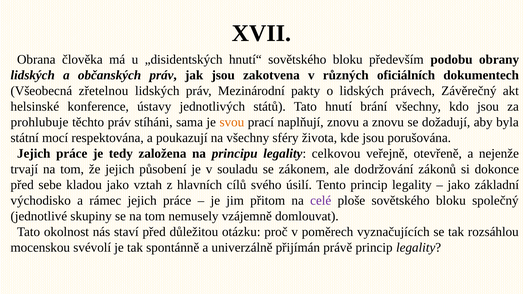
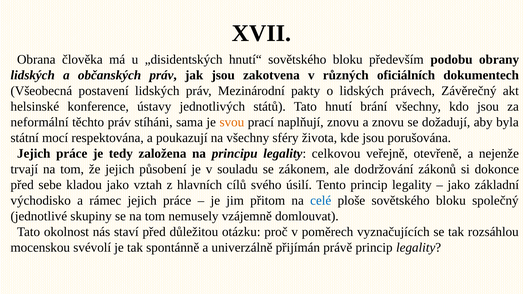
zřetelnou: zřetelnou -> postavení
prohlubuje: prohlubuje -> neformální
celé colour: purple -> blue
